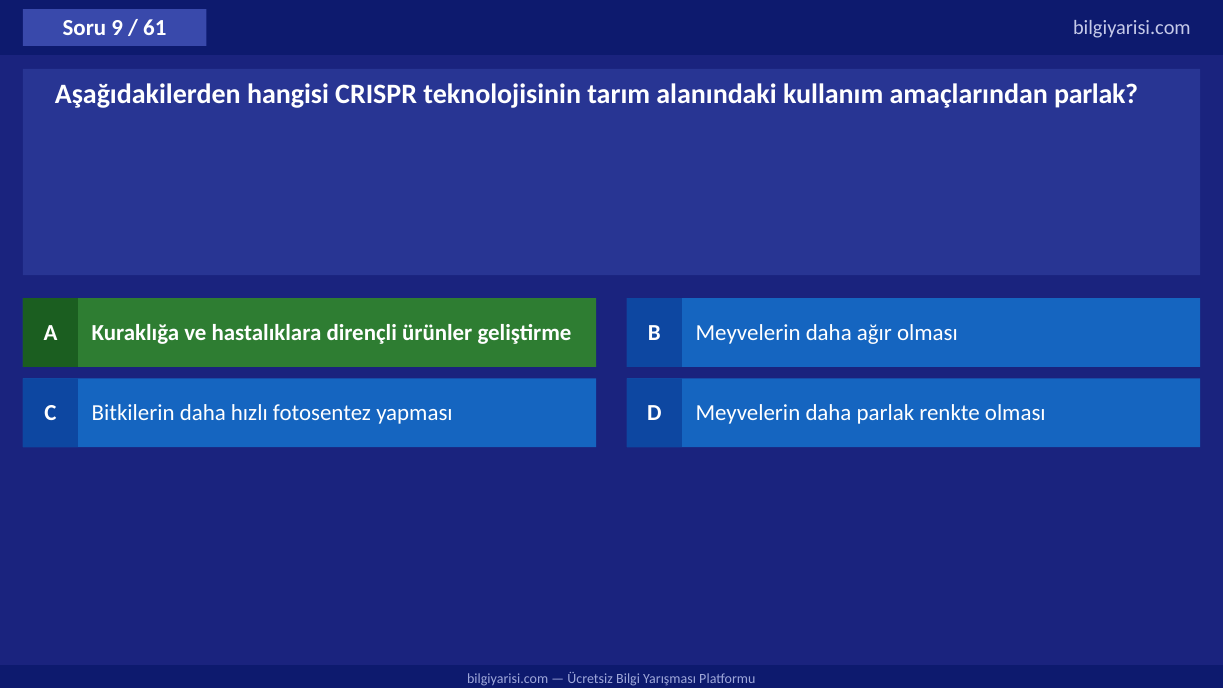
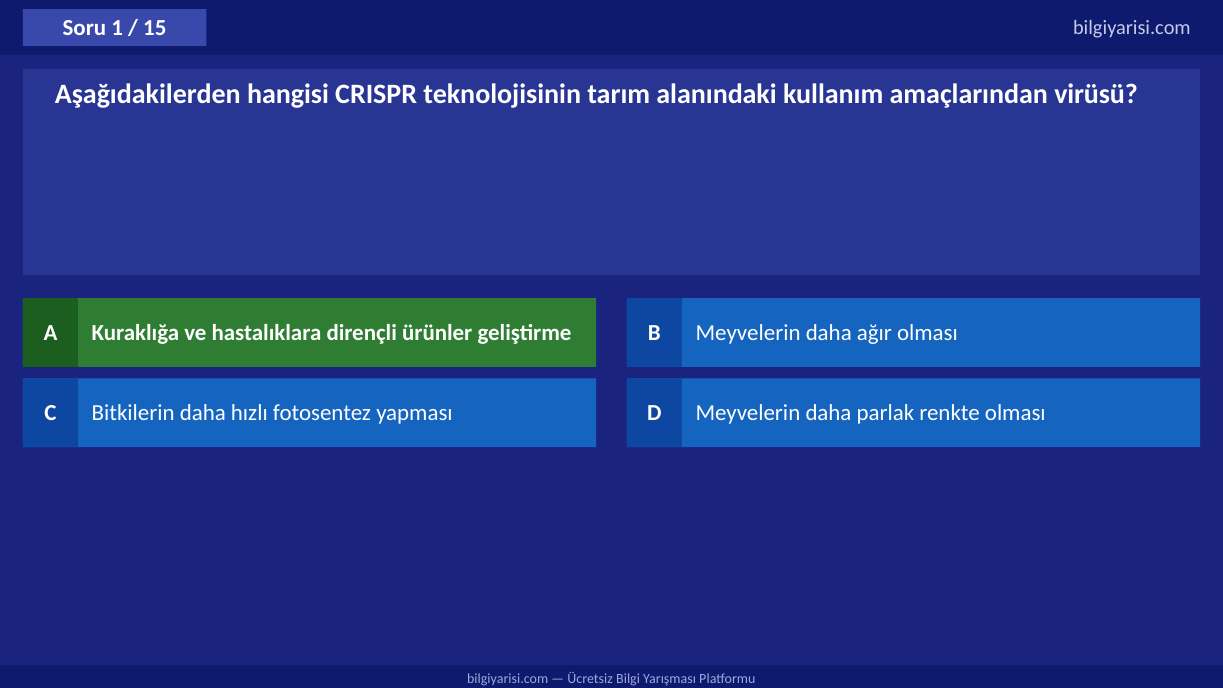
9: 9 -> 1
61: 61 -> 15
amaçlarından parlak: parlak -> virüsü
